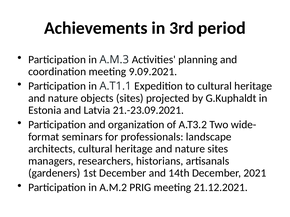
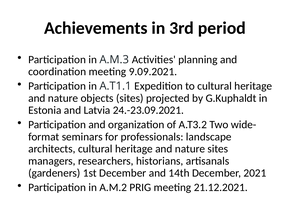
21.-23.09.2021: 21.-23.09.2021 -> 24.-23.09.2021
